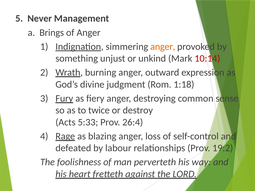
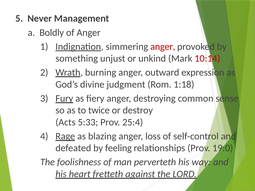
Brings: Brings -> Boldly
anger at (163, 47) colour: orange -> red
26:4: 26:4 -> 25:4
labour: labour -> feeling
19:2: 19:2 -> 19:0
